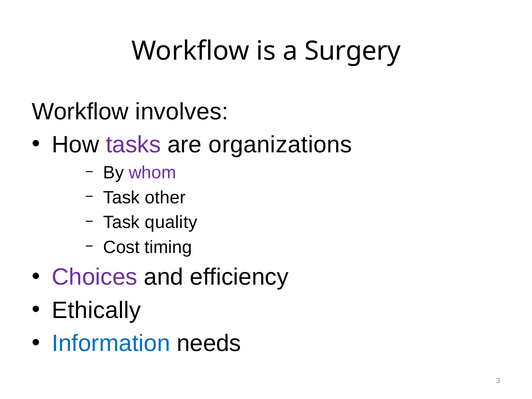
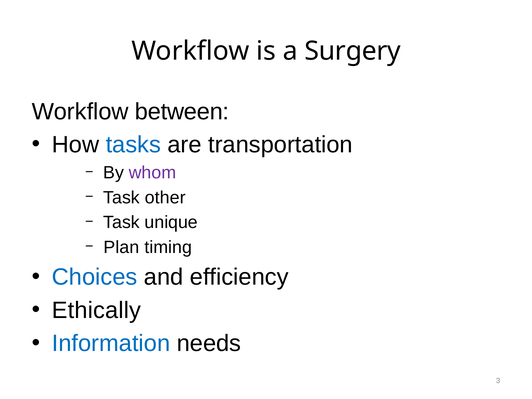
involves: involves -> between
tasks colour: purple -> blue
organizations: organizations -> transportation
quality: quality -> unique
Cost: Cost -> Plan
Choices colour: purple -> blue
